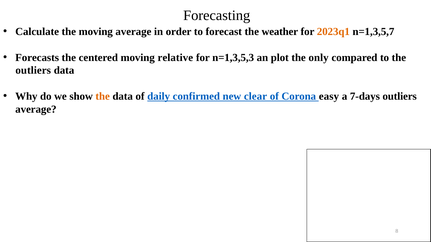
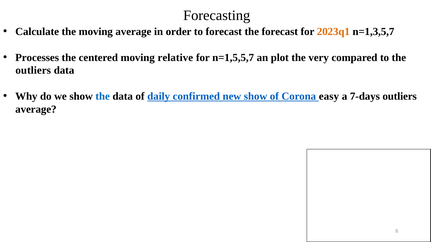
the weather: weather -> forecast
Forecasts: Forecasts -> Processes
n=1,3,5,3: n=1,3,5,3 -> n=1,5,5,7
only: only -> very
the at (103, 96) colour: orange -> blue
new clear: clear -> show
